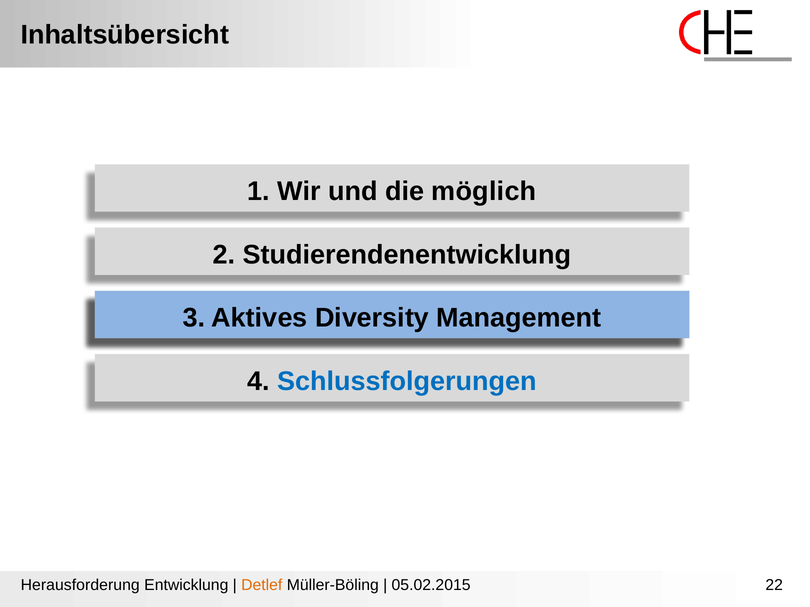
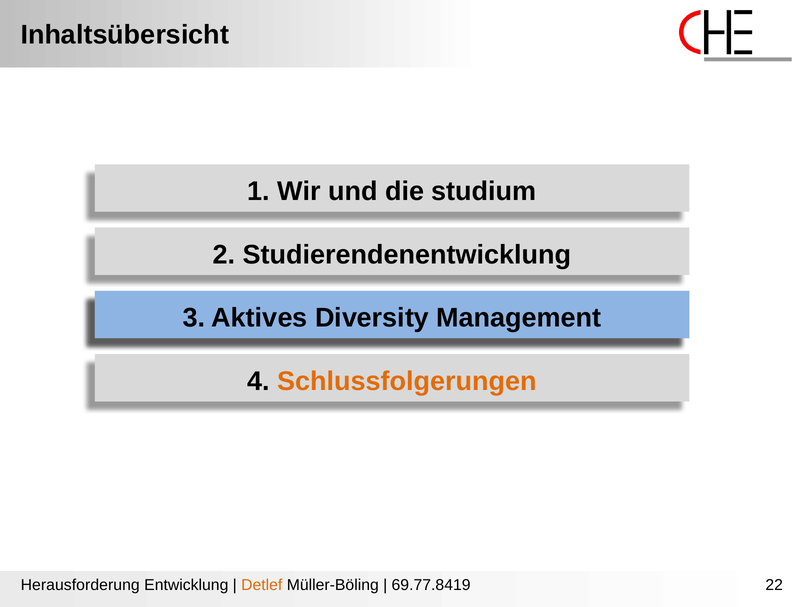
möglich: möglich -> studium
Schlussfolgerungen colour: blue -> orange
05.02.2015: 05.02.2015 -> 69.77.8419
